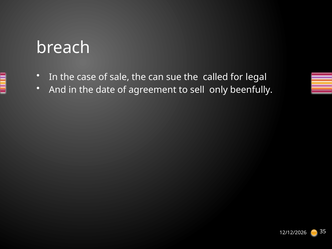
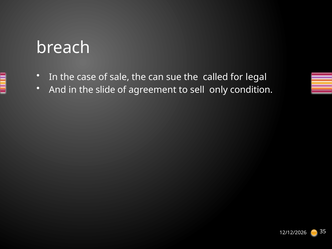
date: date -> slide
beenfully: beenfully -> condition
